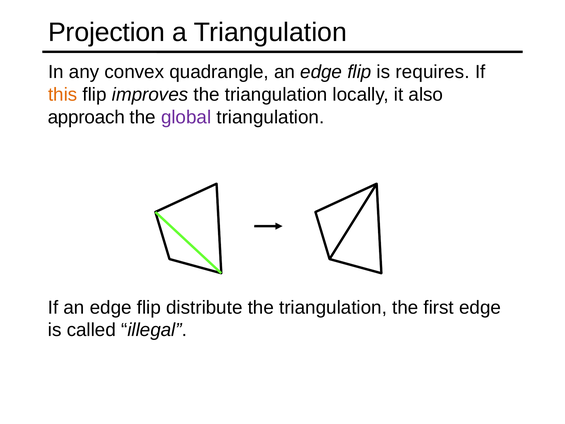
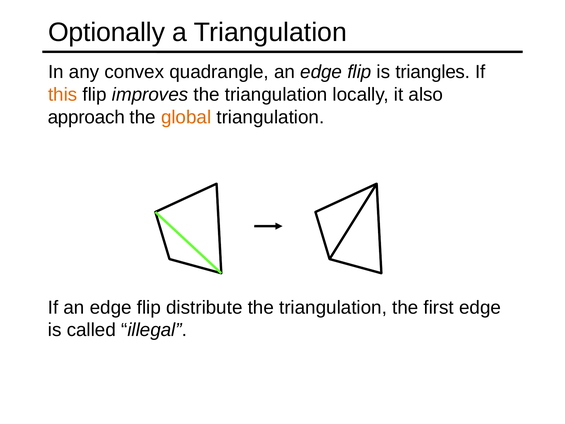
Projection: Projection -> Optionally
requires: requires -> triangles
global colour: purple -> orange
